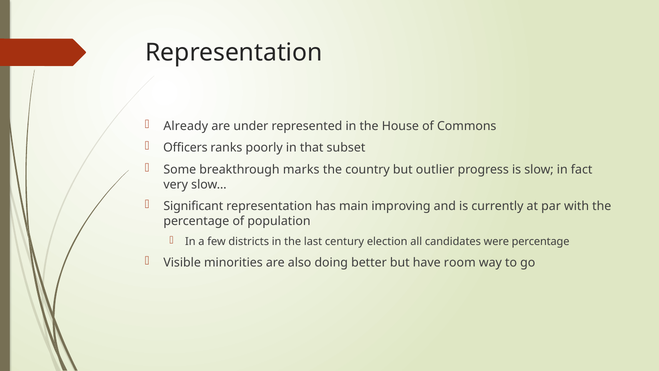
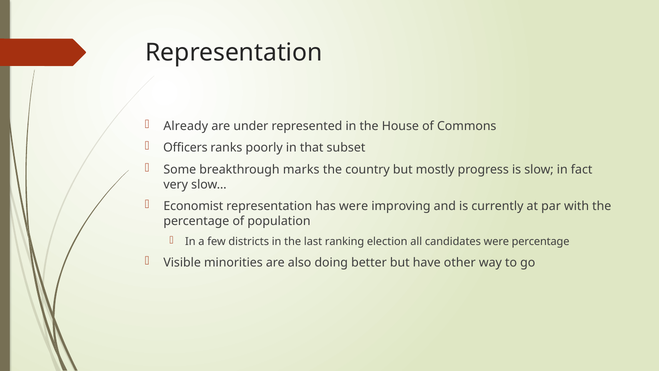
outlier: outlier -> mostly
Significant: Significant -> Economist
has main: main -> were
century: century -> ranking
room: room -> other
